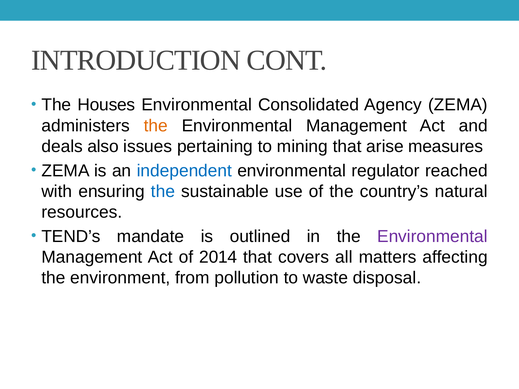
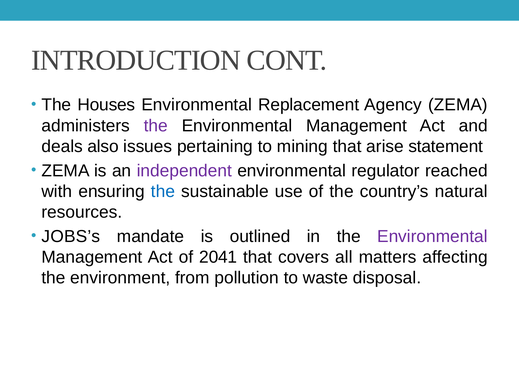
Consolidated: Consolidated -> Replacement
the at (156, 126) colour: orange -> purple
measures: measures -> statement
independent colour: blue -> purple
TEND’s: TEND’s -> JOBS’s
2014: 2014 -> 2041
